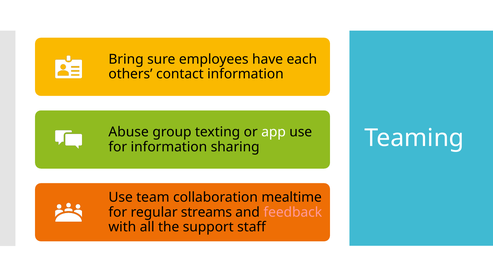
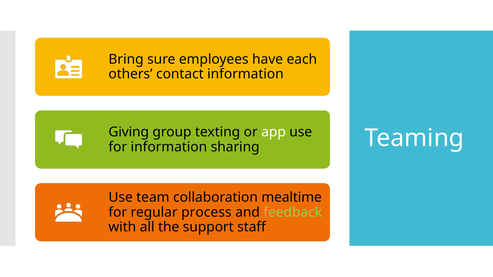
Abuse: Abuse -> Giving
streams: streams -> process
feedback colour: pink -> light green
